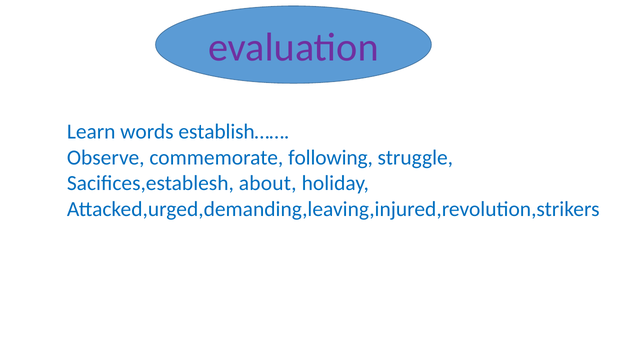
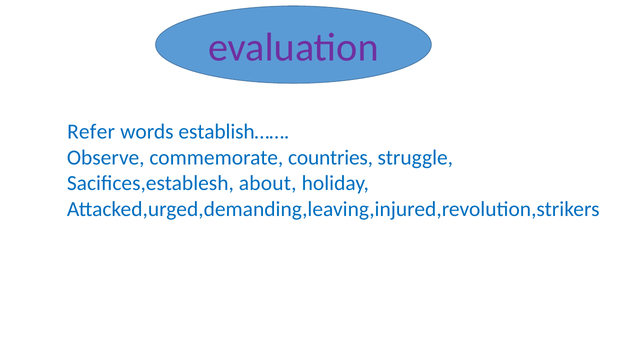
Learn: Learn -> Refer
following: following -> countries
